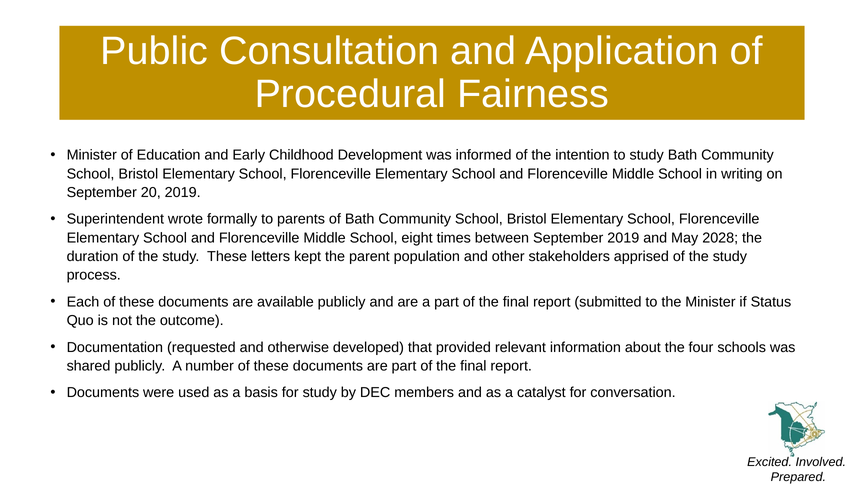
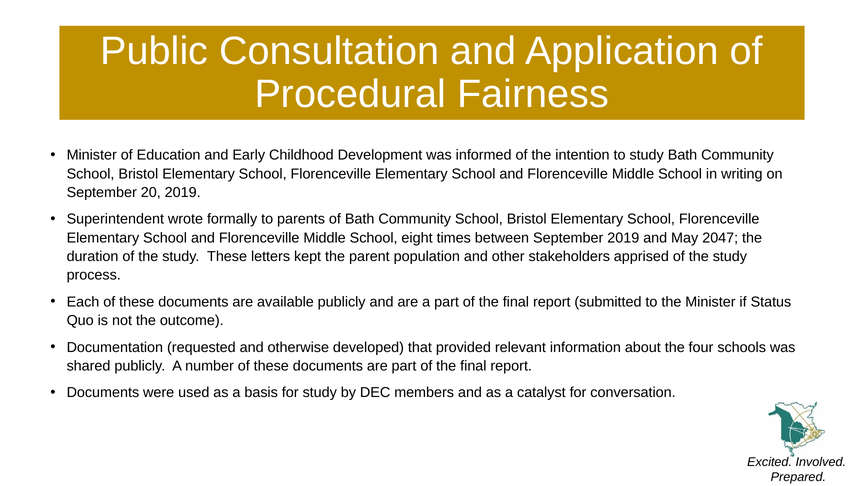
2028: 2028 -> 2047
